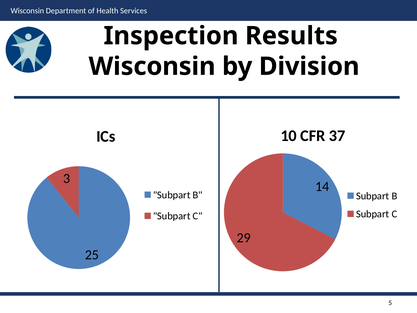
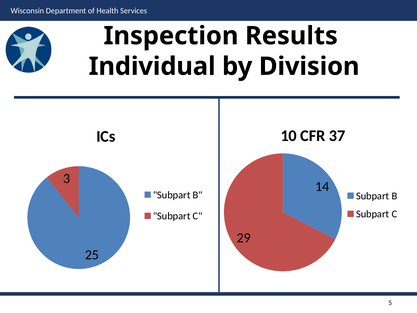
Wisconsin at (152, 66): Wisconsin -> Individual
